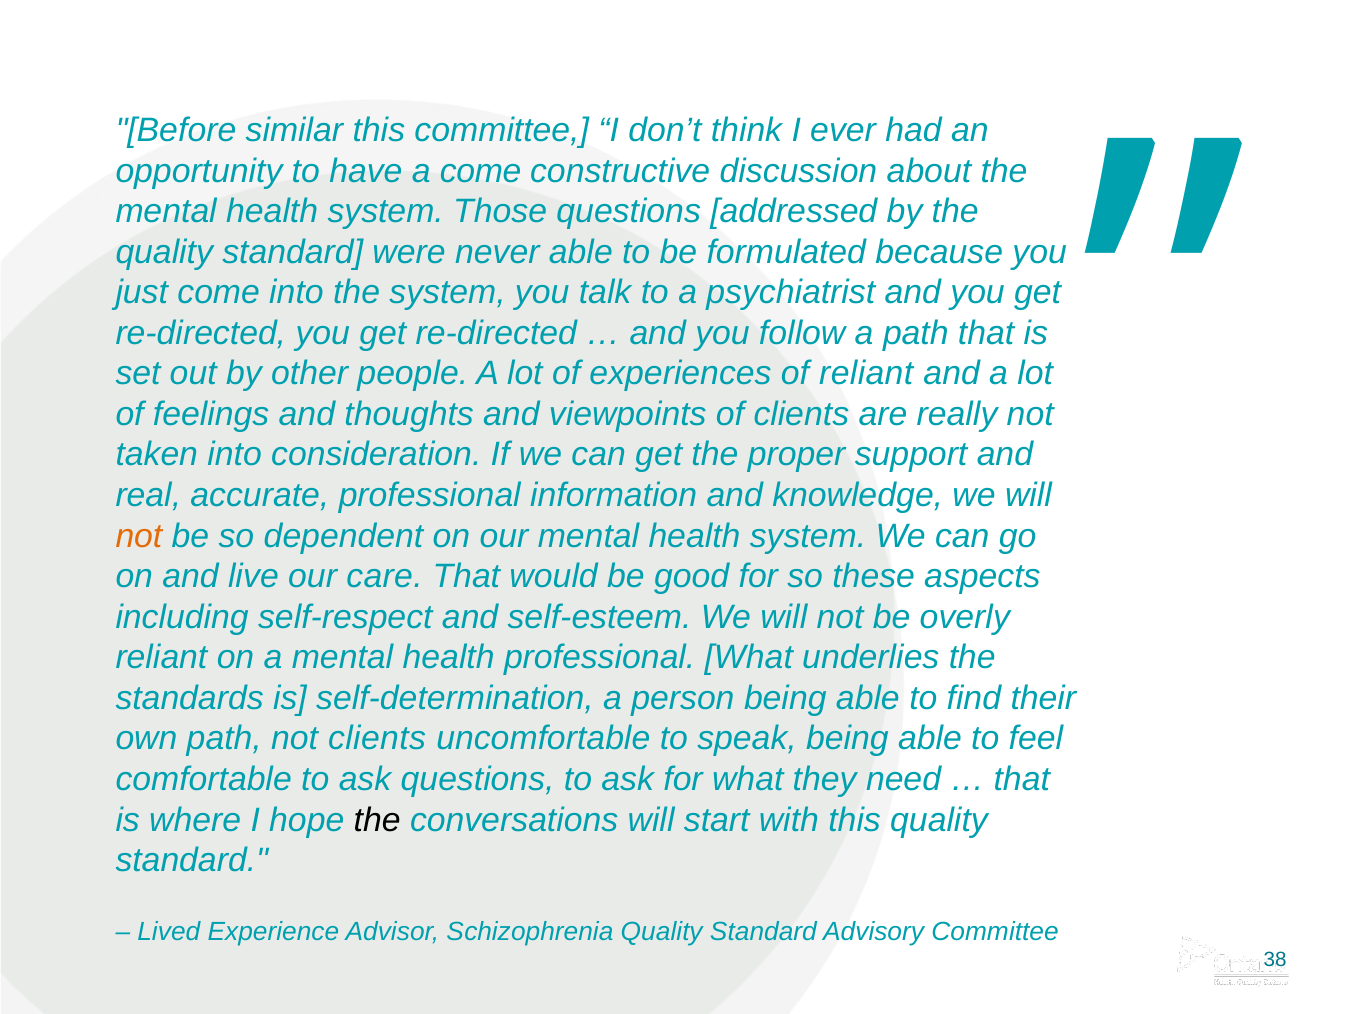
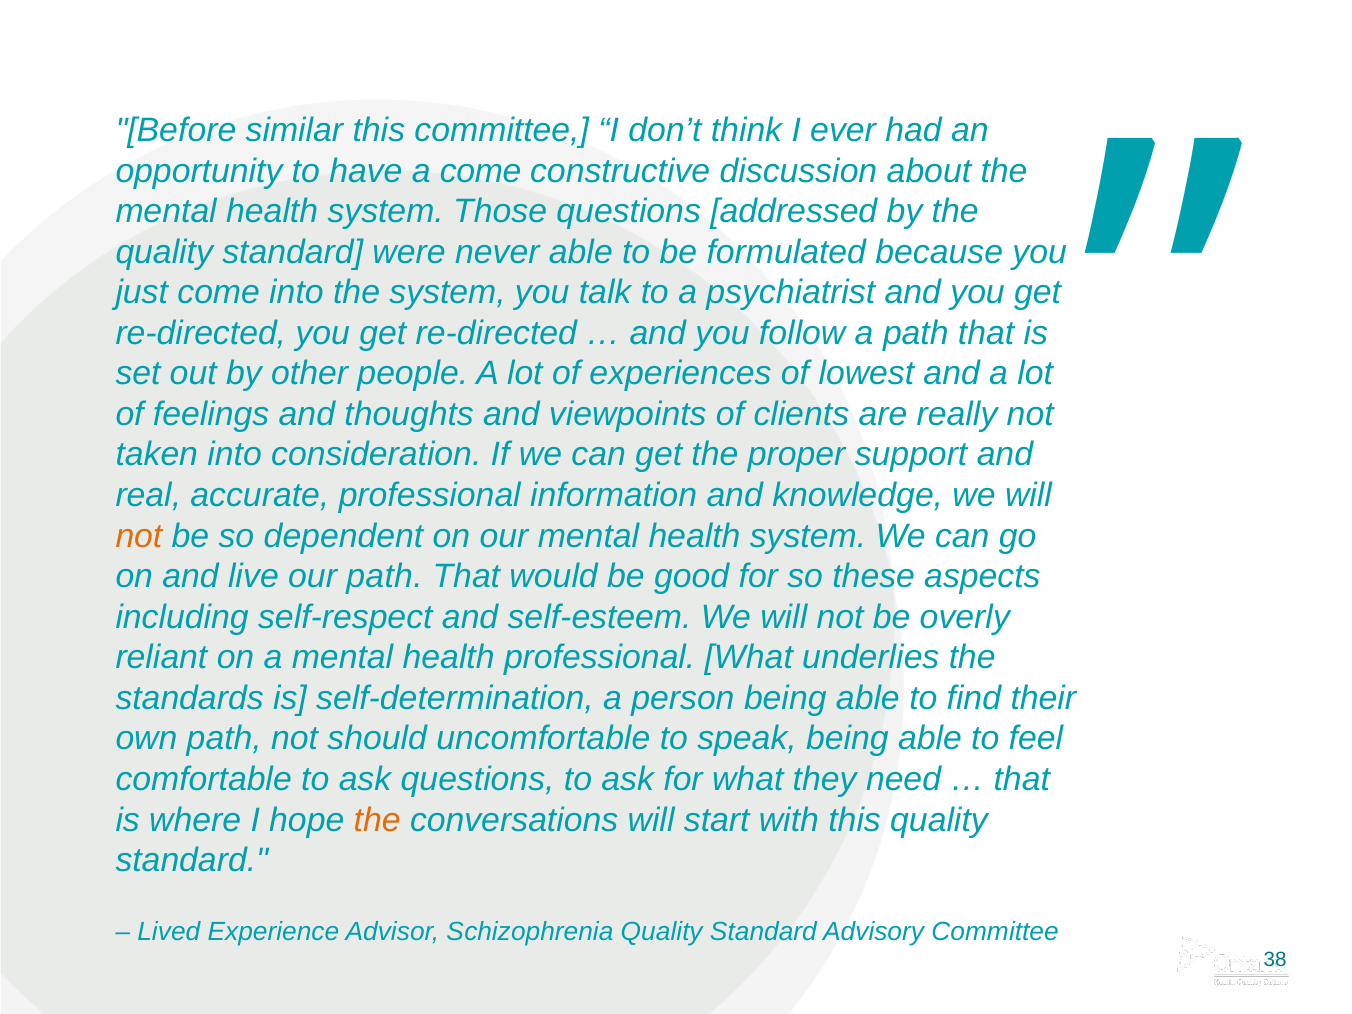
of reliant: reliant -> lowest
our care: care -> path
not clients: clients -> should
the at (377, 820) colour: black -> orange
